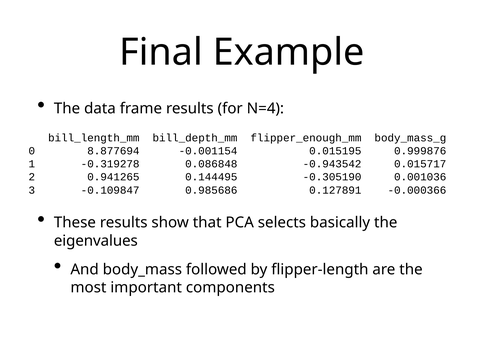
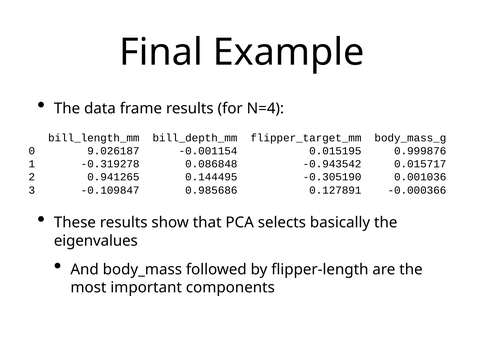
flipper_enough_mm: flipper_enough_mm -> flipper_target_mm
8.877694: 8.877694 -> 9.026187
